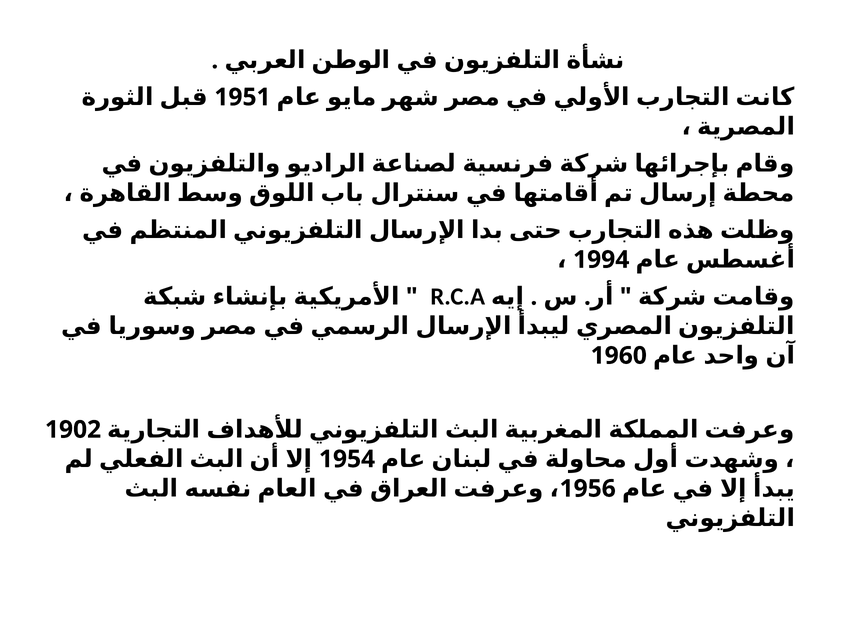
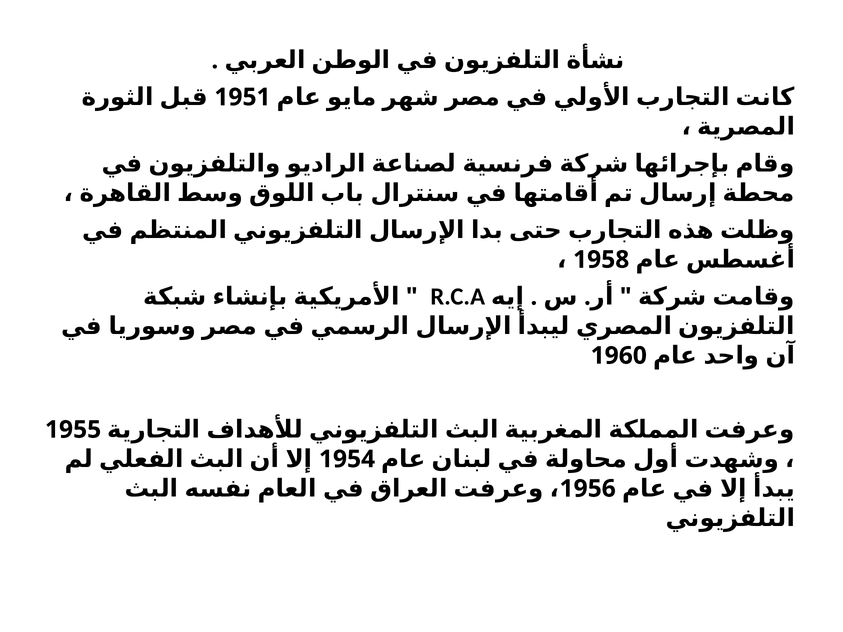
1994: 1994 -> 1958
1902: 1902 -> 1955
